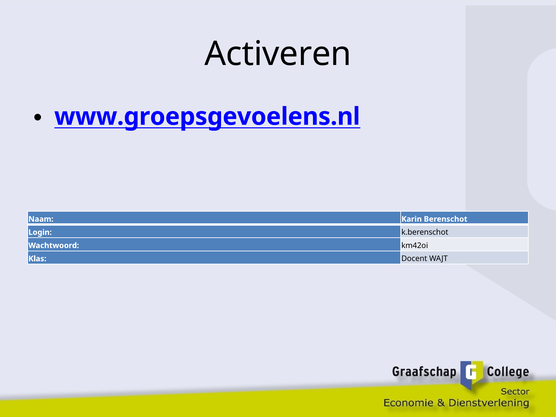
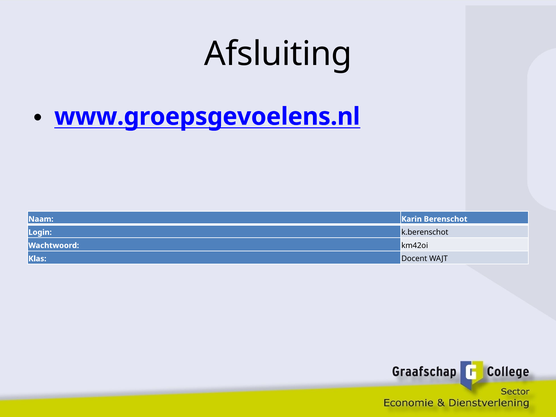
Activeren: Activeren -> Afsluiting
